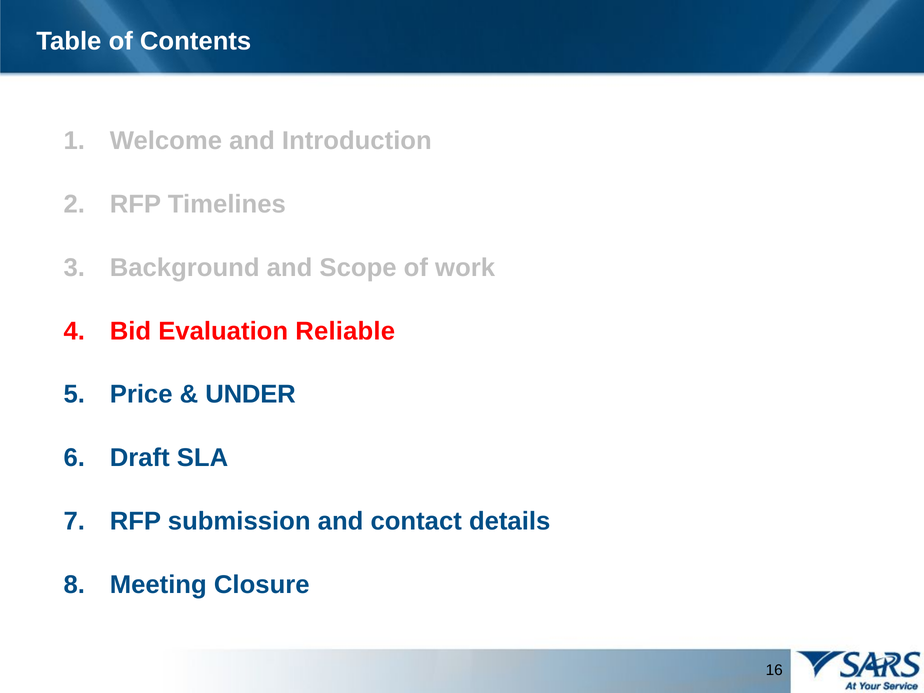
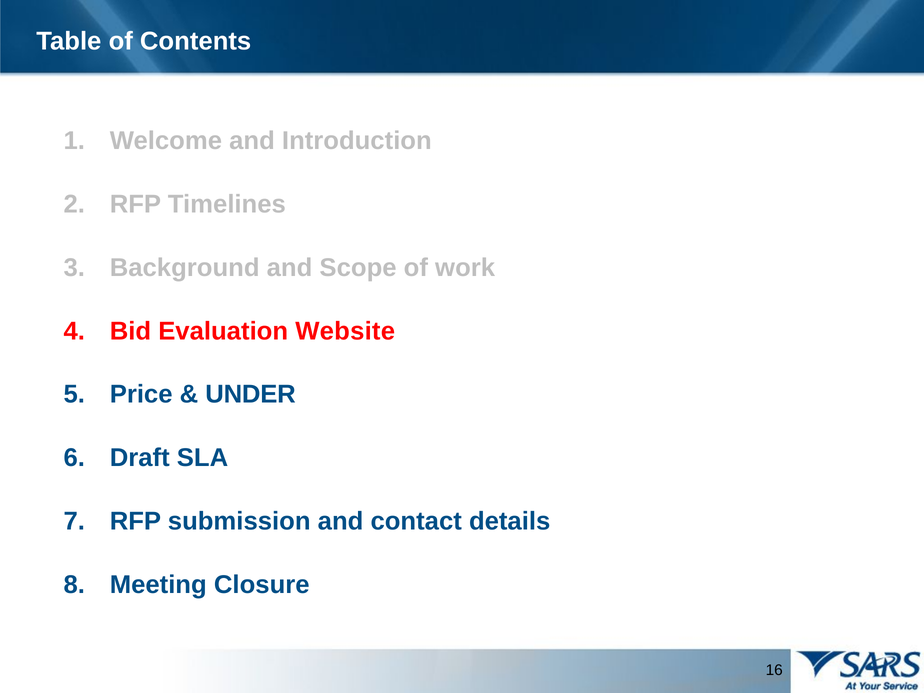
Reliable: Reliable -> Website
